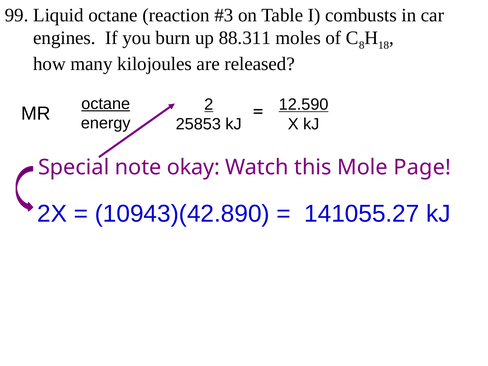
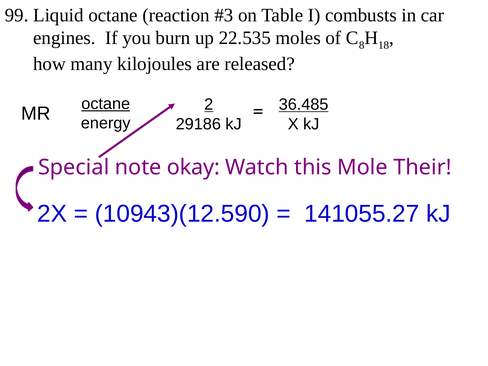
88.311: 88.311 -> 22.535
12.590: 12.590 -> 36.485
25853: 25853 -> 29186
Page: Page -> Their
10943)(42.890: 10943)(42.890 -> 10943)(12.590
